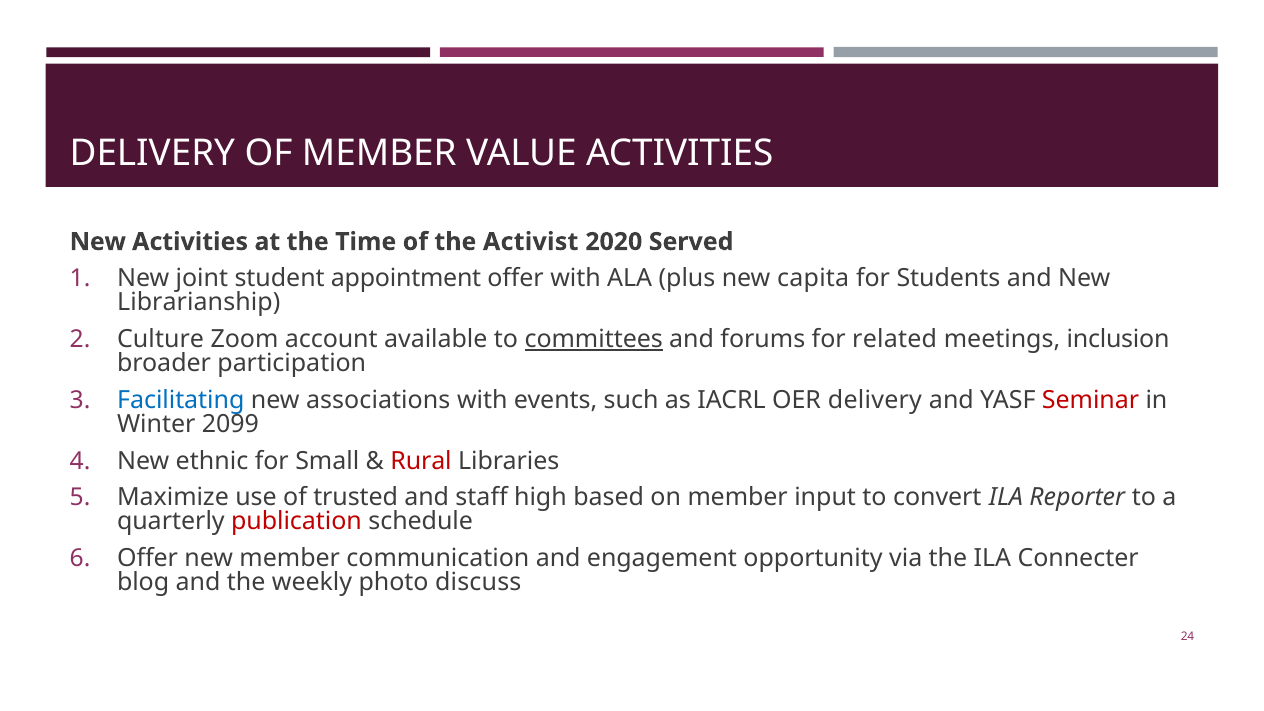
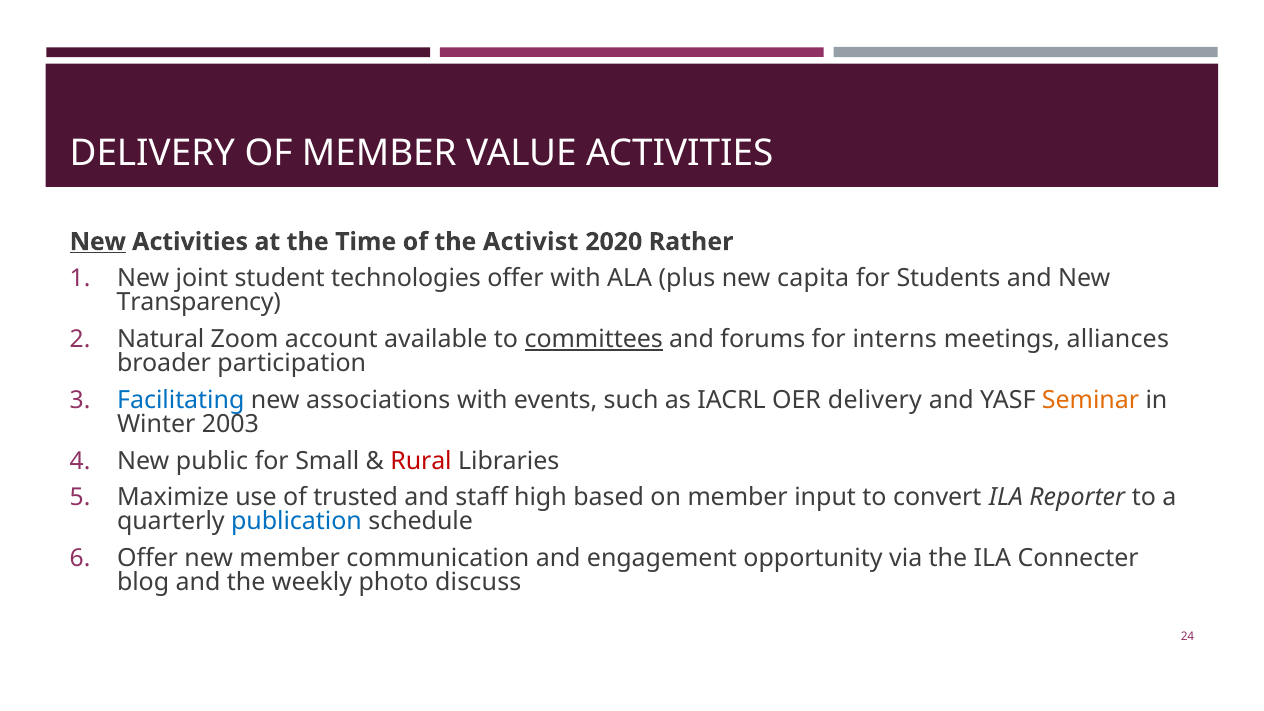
New at (98, 242) underline: none -> present
Served: Served -> Rather
appointment: appointment -> technologies
Librarianship: Librarianship -> Transparency
Culture: Culture -> Natural
related: related -> interns
inclusion: inclusion -> alliances
Seminar colour: red -> orange
2099: 2099 -> 2003
ethnic: ethnic -> public
publication colour: red -> blue
